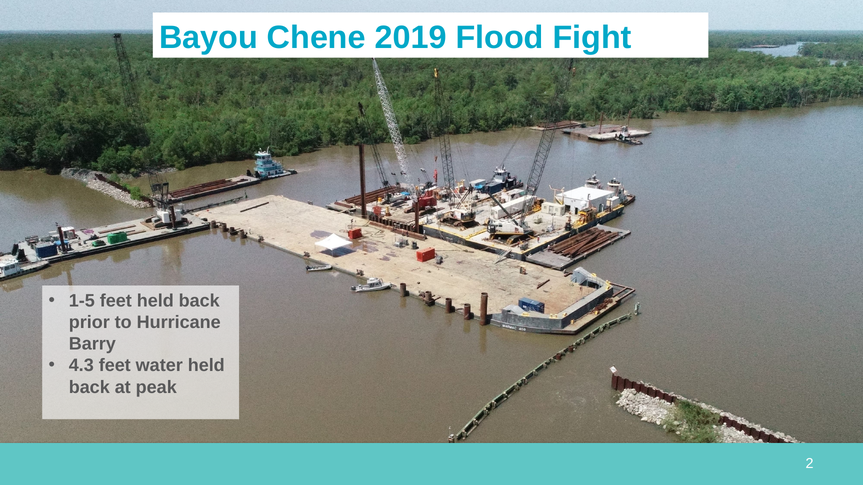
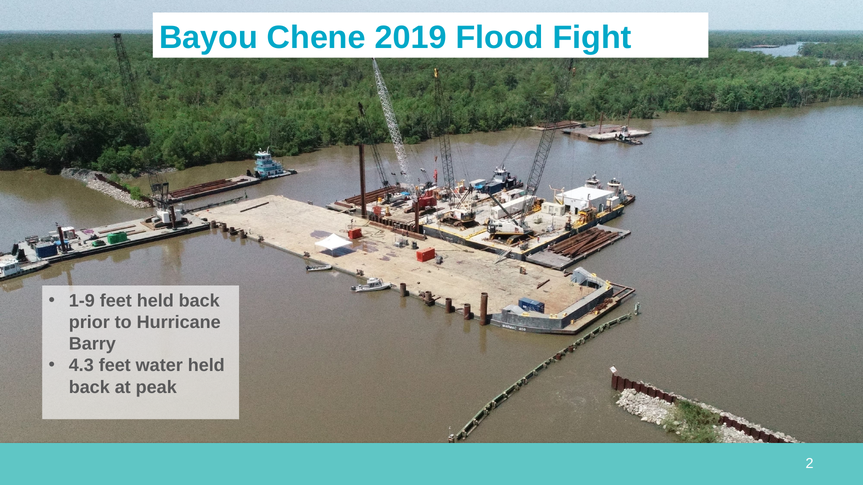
1-5: 1-5 -> 1-9
